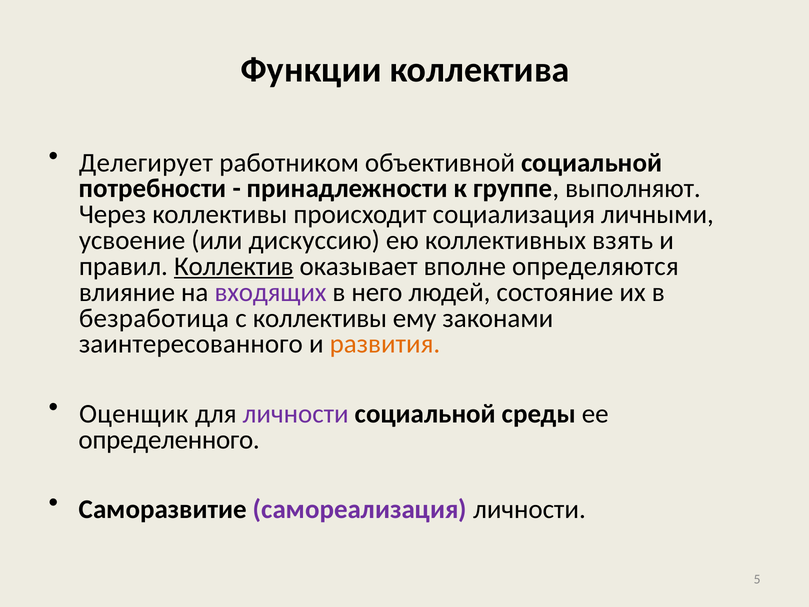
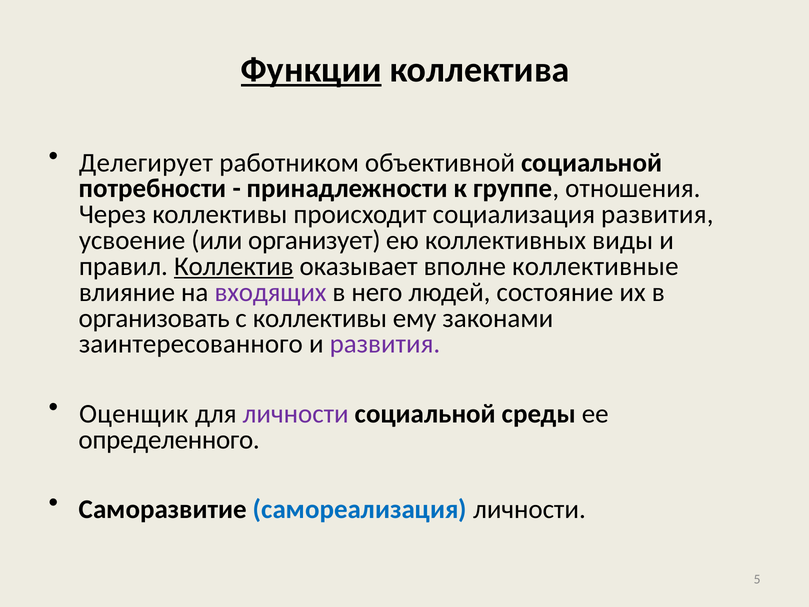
Функции underline: none -> present
выполняют: выполняют -> отношения
социализация личными: личными -> развития
дискуссию: дискуссию -> организует
взять: взять -> виды
определяются: определяются -> коллективные
безработица: безработица -> организовать
развития at (385, 344) colour: orange -> purple
самореализация colour: purple -> blue
